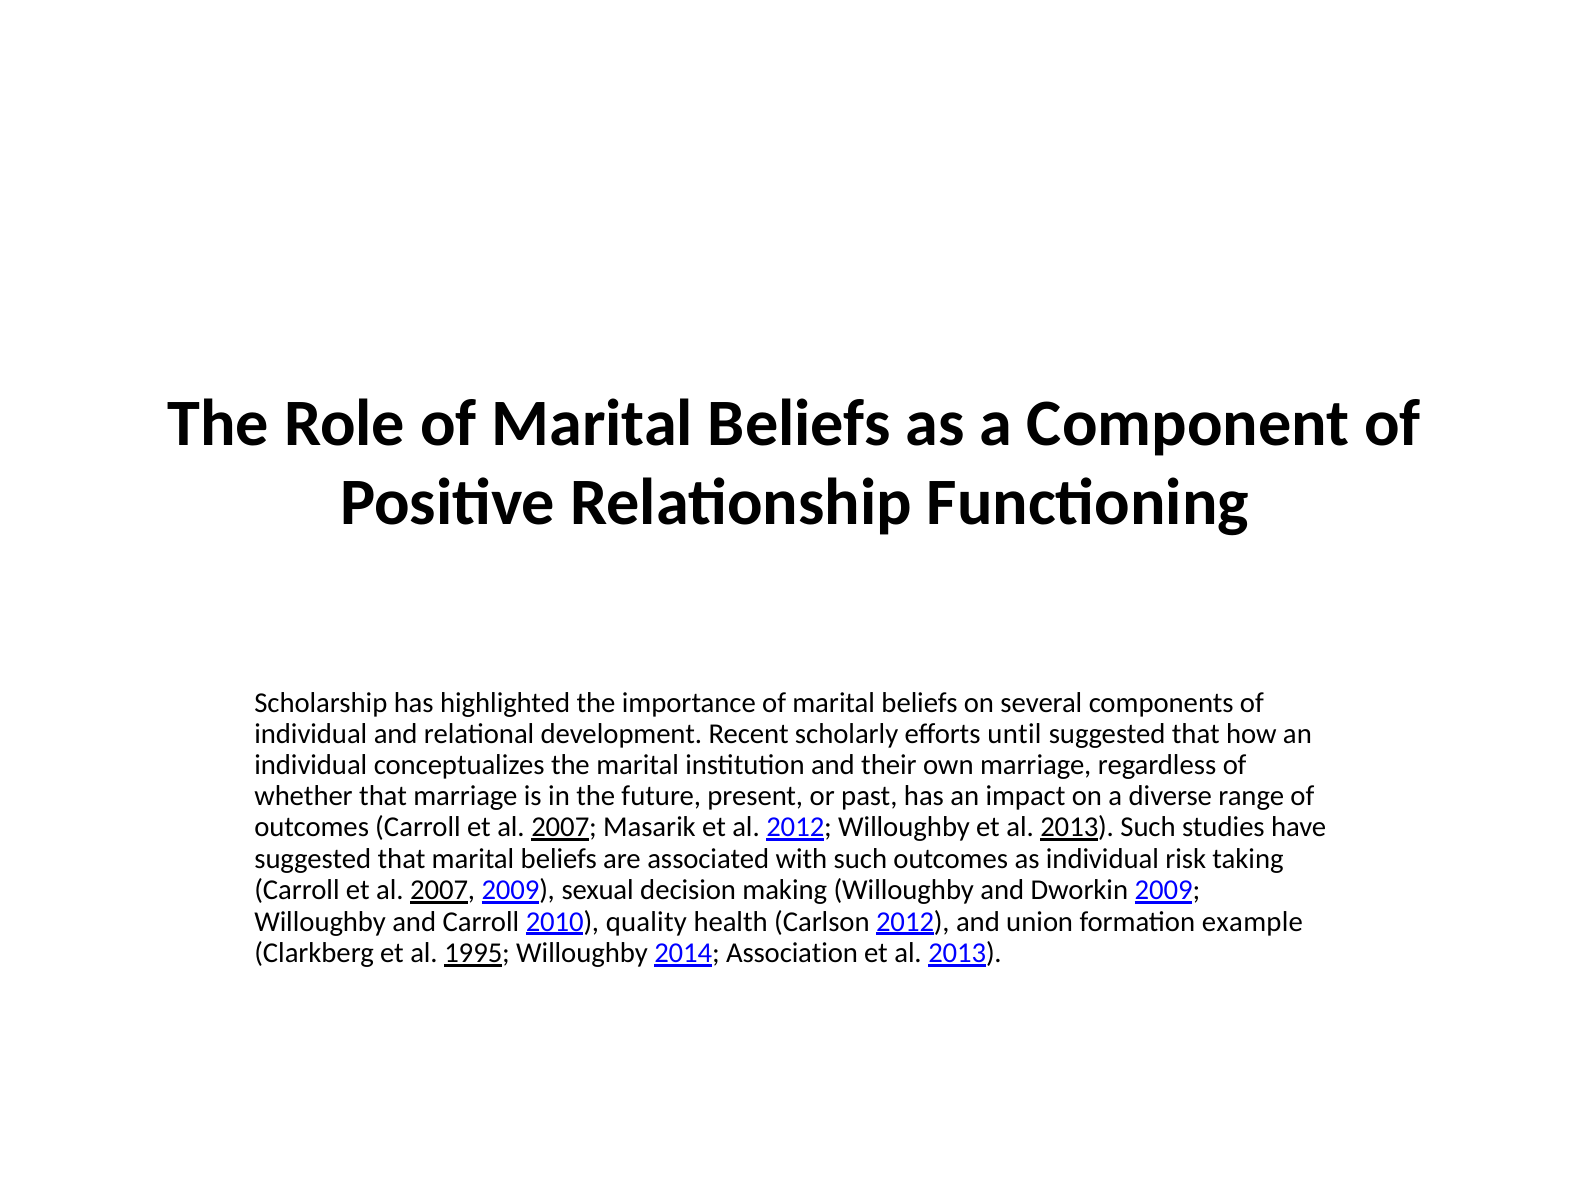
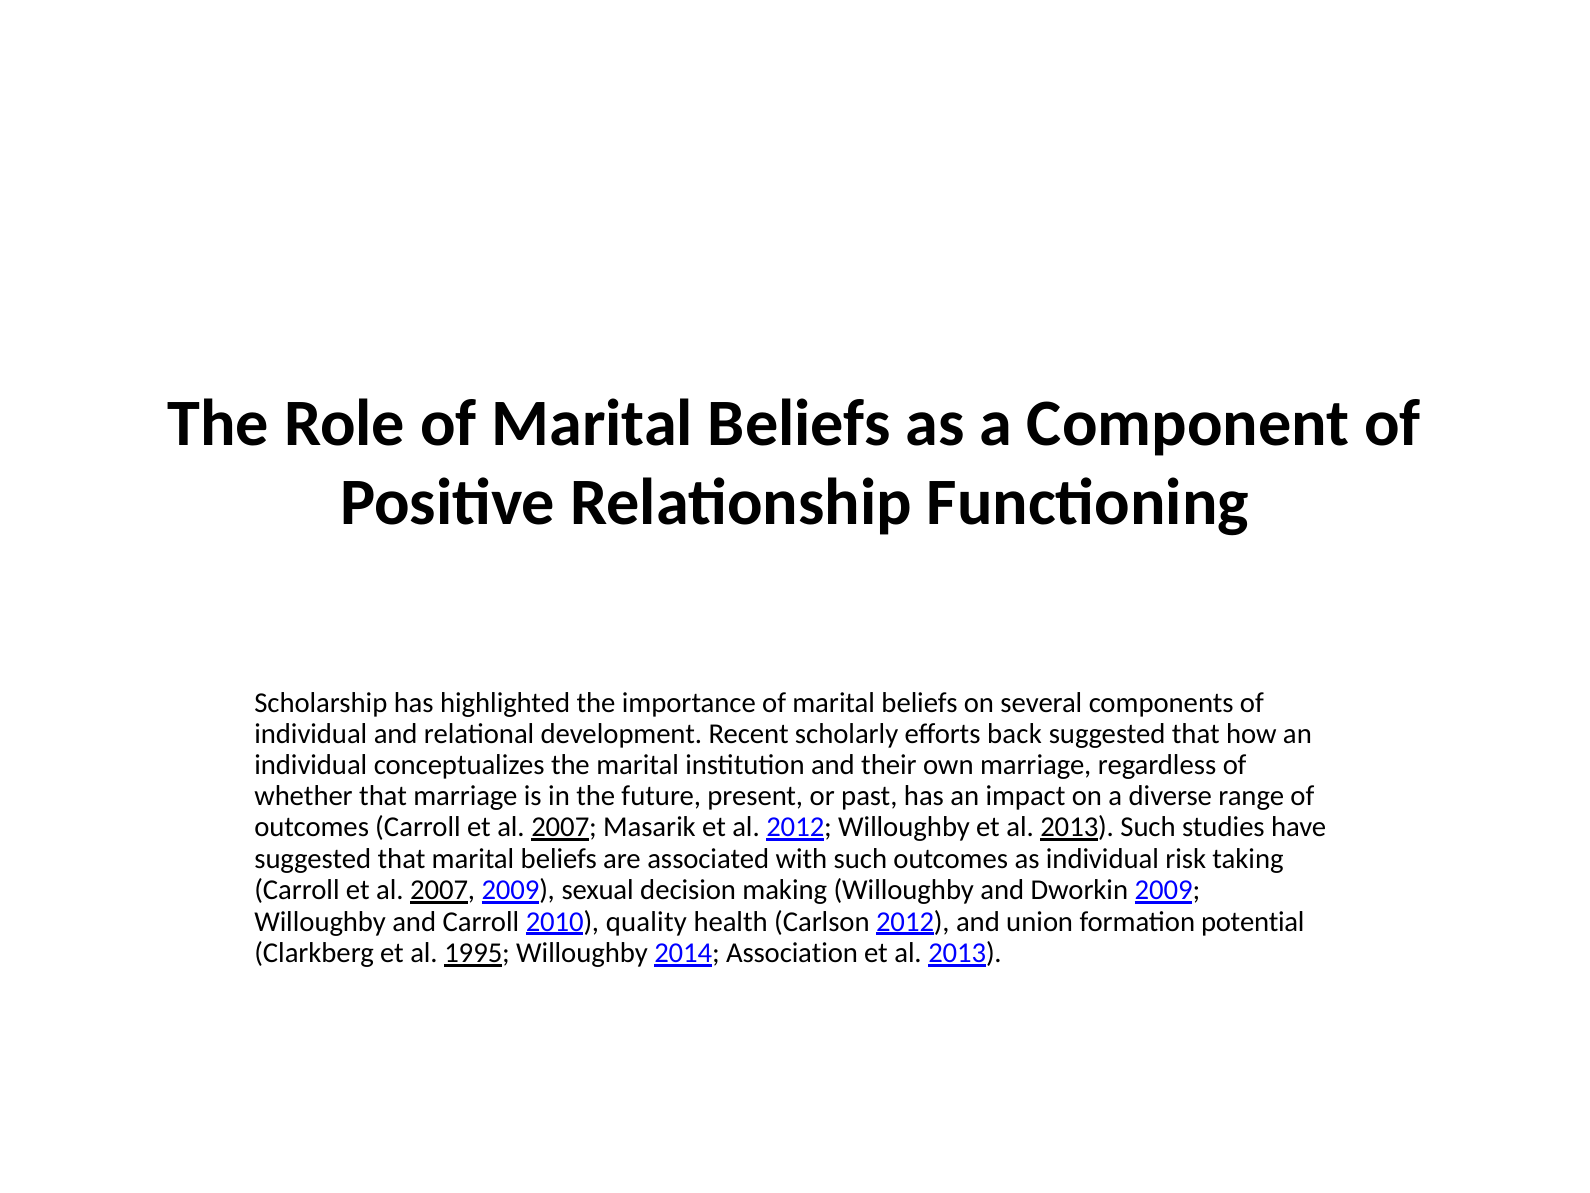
until: until -> back
example: example -> potential
